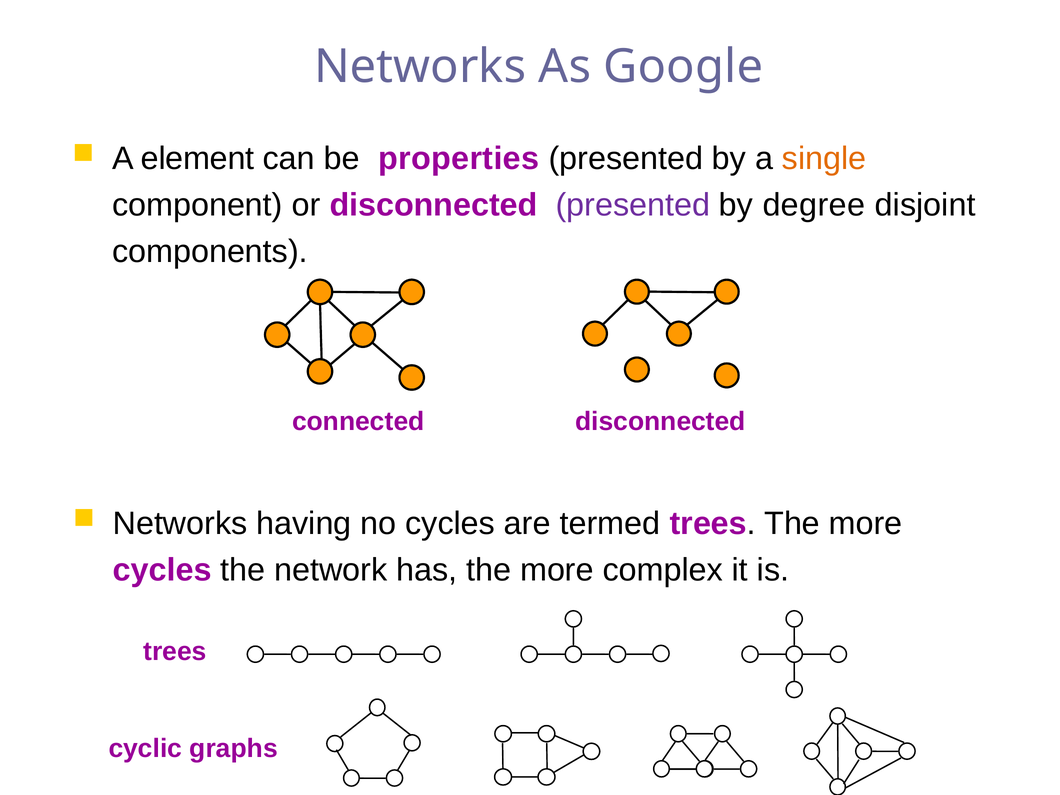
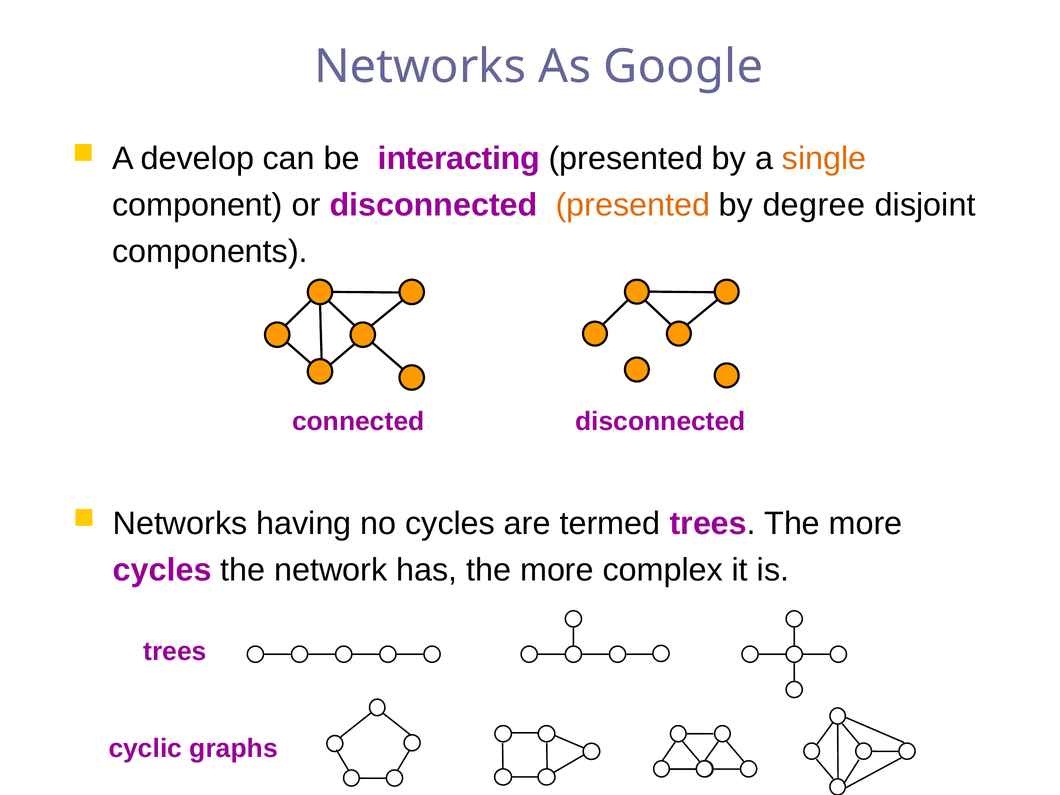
element: element -> develop
properties: properties -> interacting
presented at (633, 205) colour: purple -> orange
